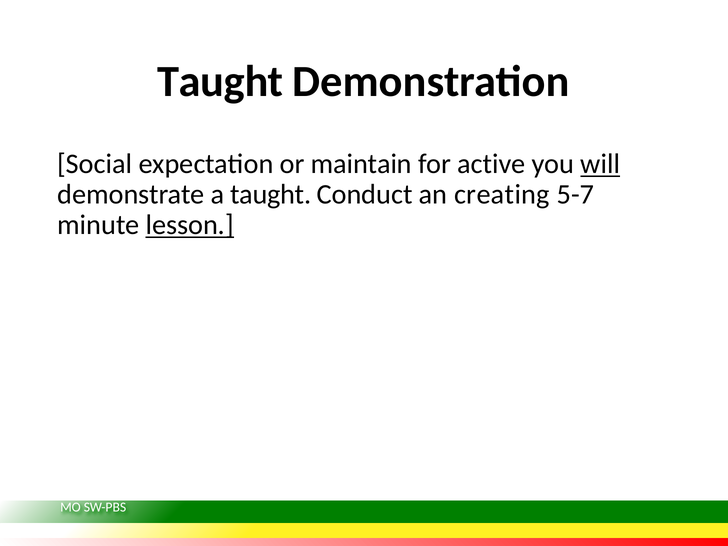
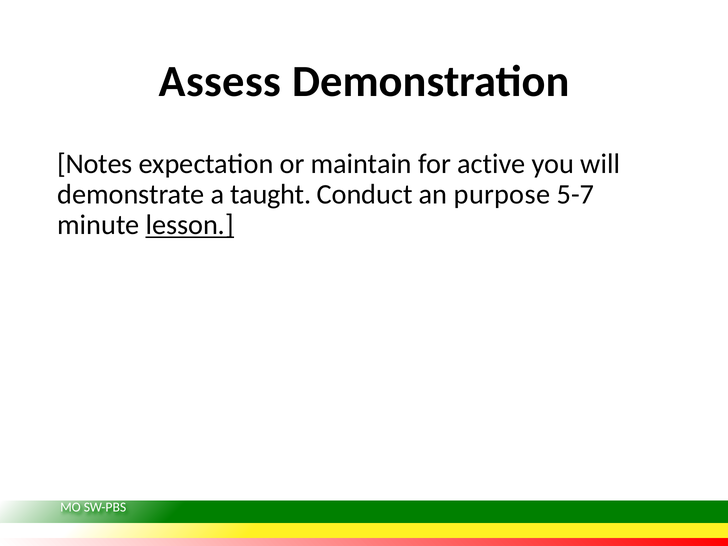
Taught at (220, 82): Taught -> Assess
Social: Social -> Notes
will underline: present -> none
creating: creating -> purpose
